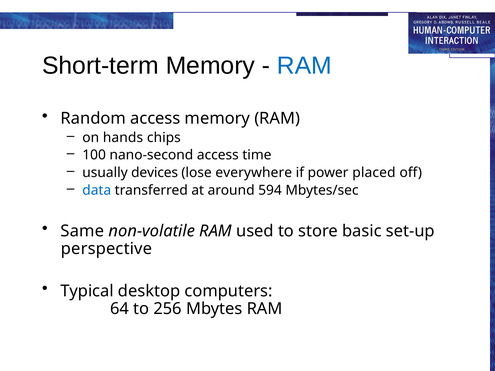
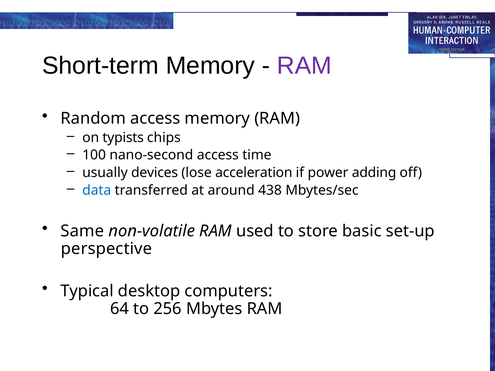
RAM at (304, 66) colour: blue -> purple
hands: hands -> typists
everywhere: everywhere -> acceleration
placed: placed -> adding
594: 594 -> 438
